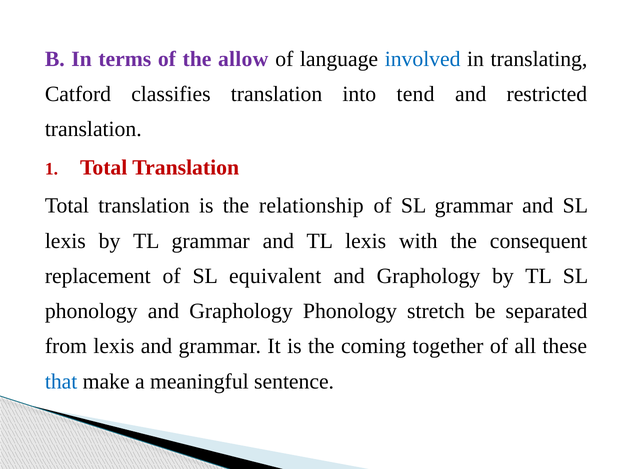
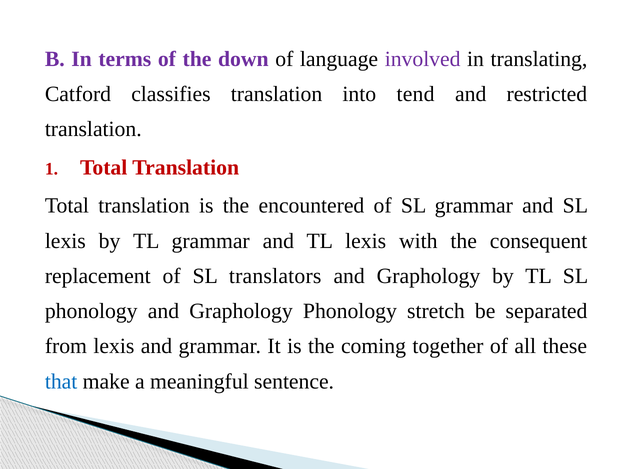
allow: allow -> down
involved colour: blue -> purple
relationship: relationship -> encountered
equivalent: equivalent -> translators
